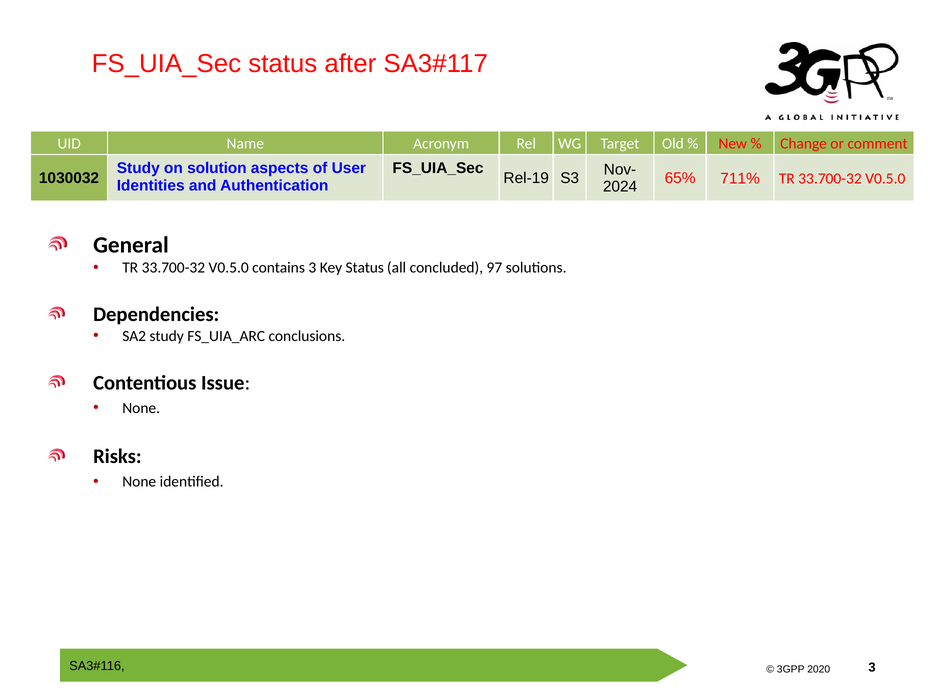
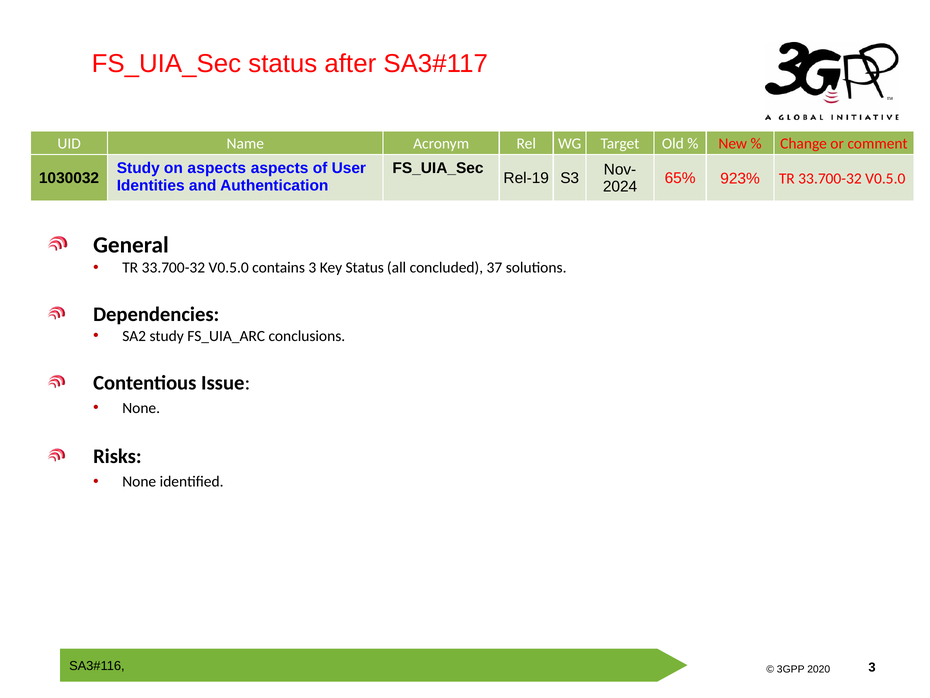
on solution: solution -> aspects
711%: 711% -> 923%
97: 97 -> 37
